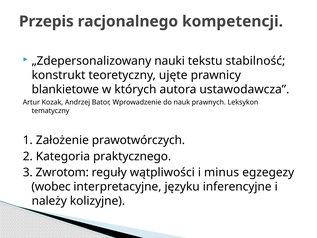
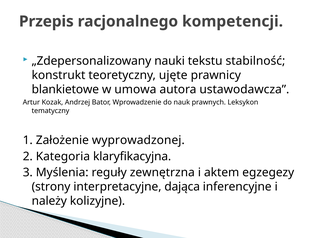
których: których -> umowa
prawotwórczych: prawotwórczych -> wyprowadzonej
praktycznego: praktycznego -> klaryfikacyjna
Zwrotom: Zwrotom -> Myślenia
wątpliwości: wątpliwości -> zewnętrzna
minus: minus -> aktem
wobec: wobec -> strony
języku: języku -> dająca
